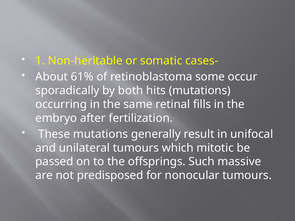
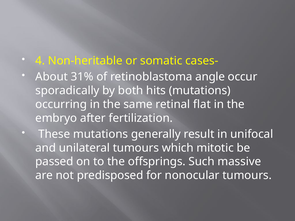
1: 1 -> 4
61%: 61% -> 31%
some: some -> angle
fills: fills -> flat
